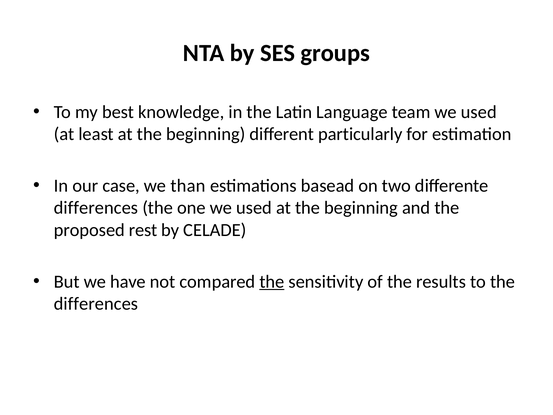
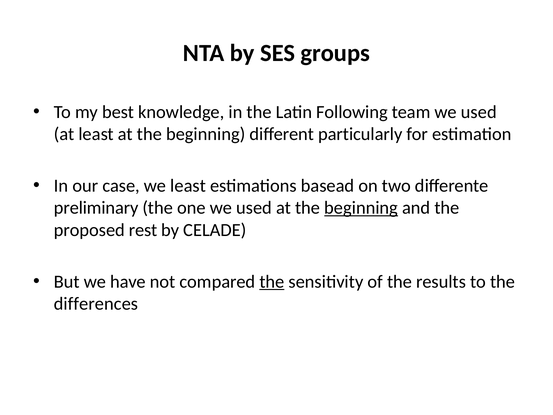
Language: Language -> Following
we than: than -> least
differences at (96, 208): differences -> preliminary
beginning at (361, 208) underline: none -> present
